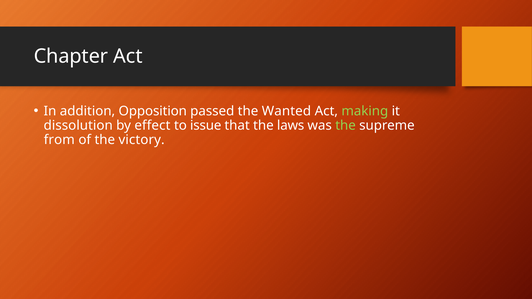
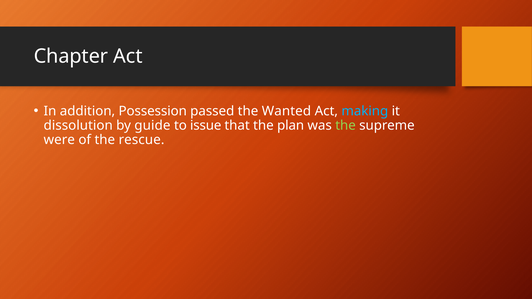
Opposition: Opposition -> Possession
making colour: light green -> light blue
effect: effect -> guide
laws: laws -> plan
from: from -> were
victory: victory -> rescue
